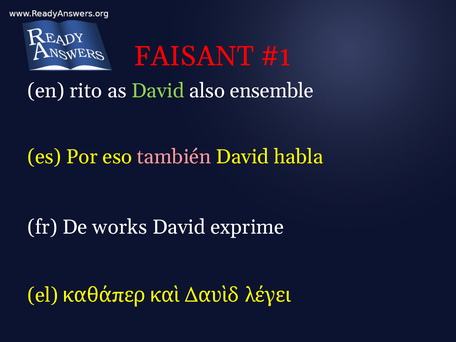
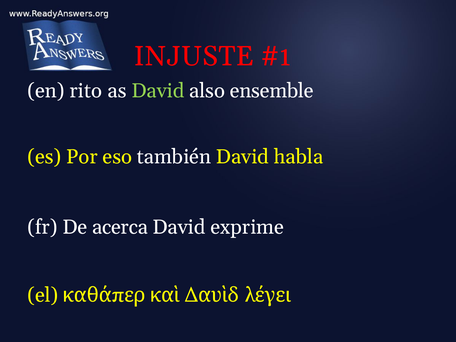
FAISANT: FAISANT -> INJUSTE
también colour: pink -> white
works: works -> acerca
